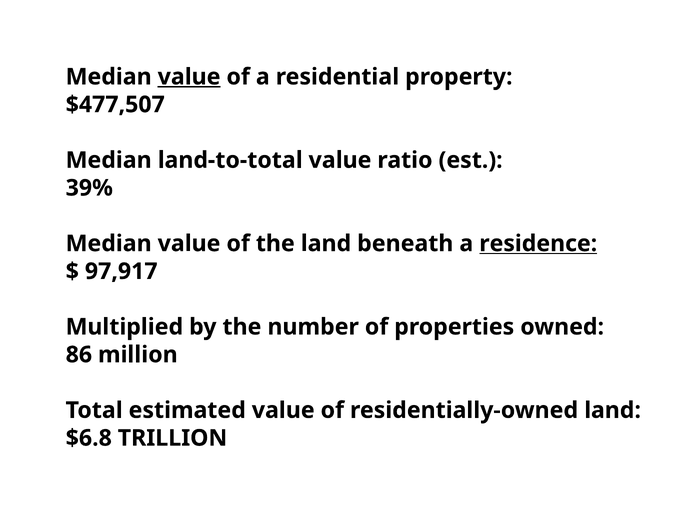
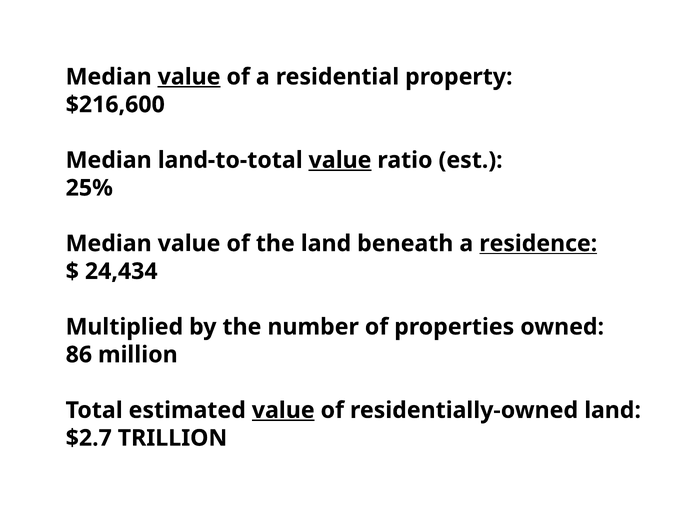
$477,507: $477,507 -> $216,600
value at (340, 160) underline: none -> present
39%: 39% -> 25%
97,917: 97,917 -> 24,434
value at (283, 410) underline: none -> present
$6.8: $6.8 -> $2.7
